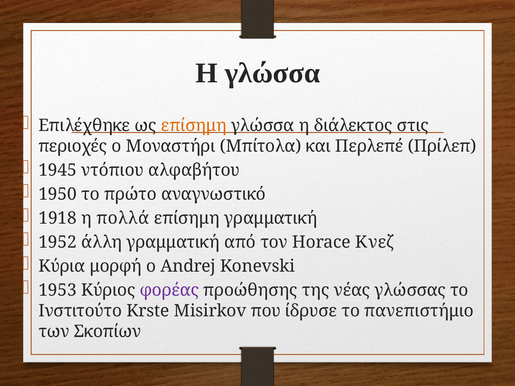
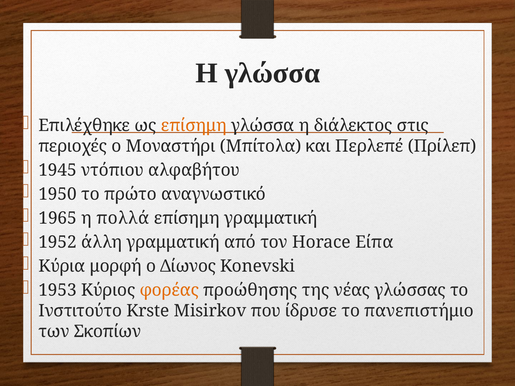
1918: 1918 -> 1965
Κνεζ: Κνεζ -> Είπα
Andrej: Andrej -> Δίωνος
φορέας colour: purple -> orange
